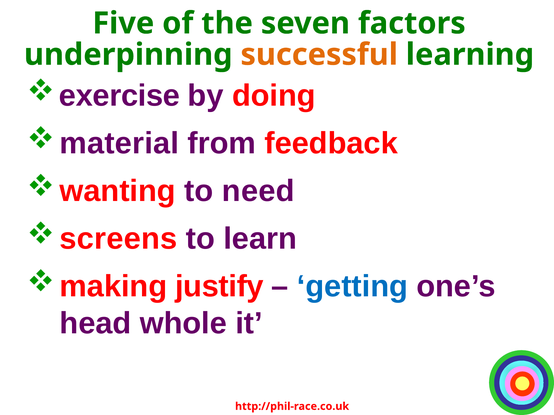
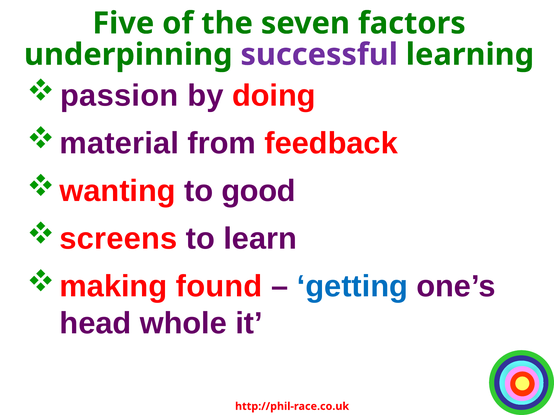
successful colour: orange -> purple
exercise: exercise -> passion
need: need -> good
justify: justify -> found
